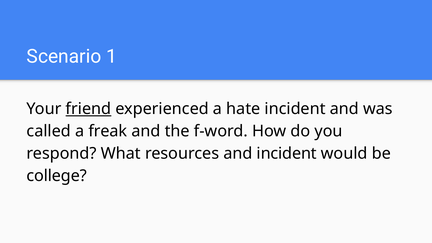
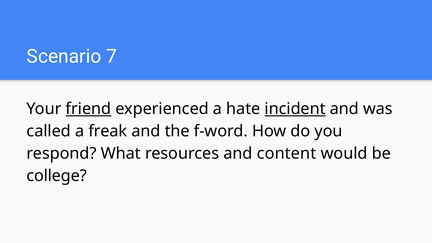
1: 1 -> 7
incident at (295, 109) underline: none -> present
and incident: incident -> content
